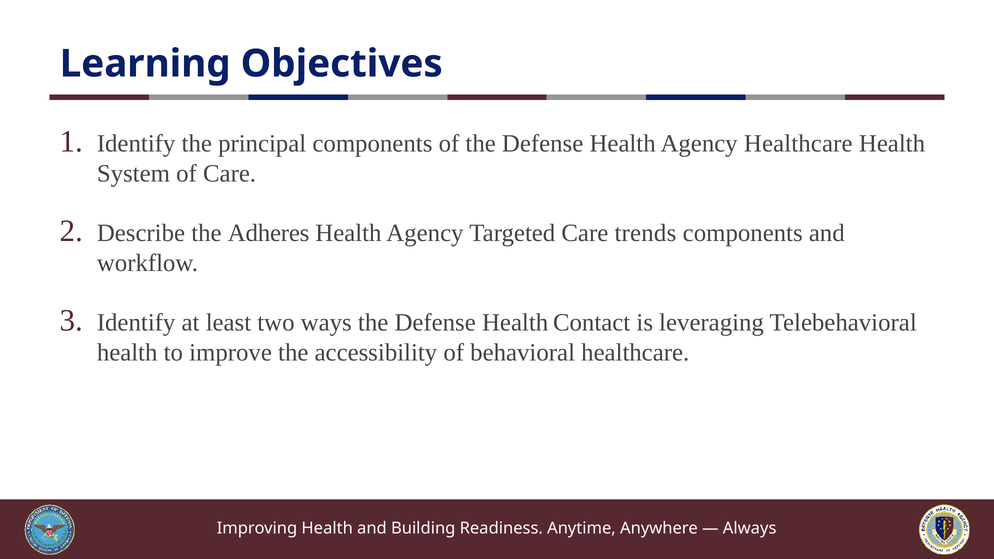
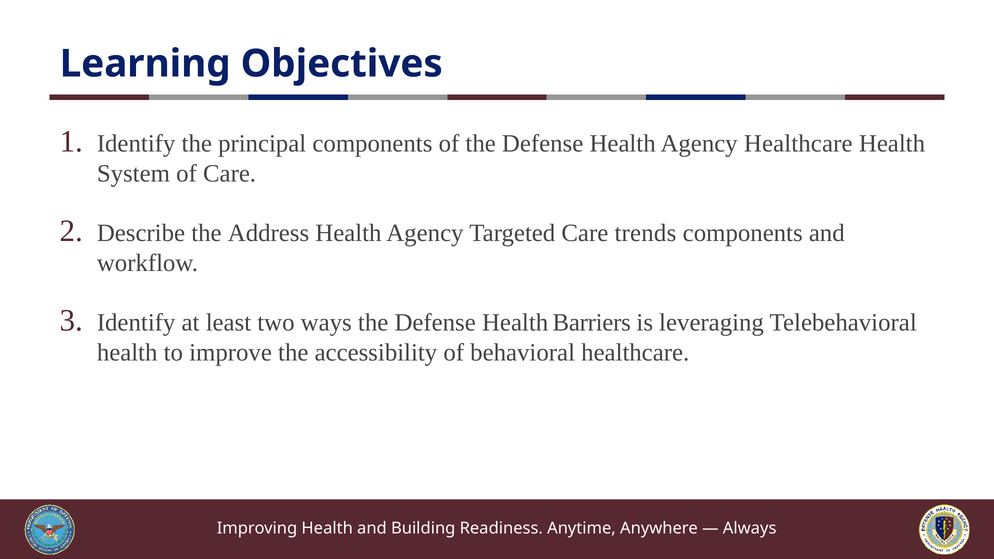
Adheres: Adheres -> Address
Contact: Contact -> Barriers
